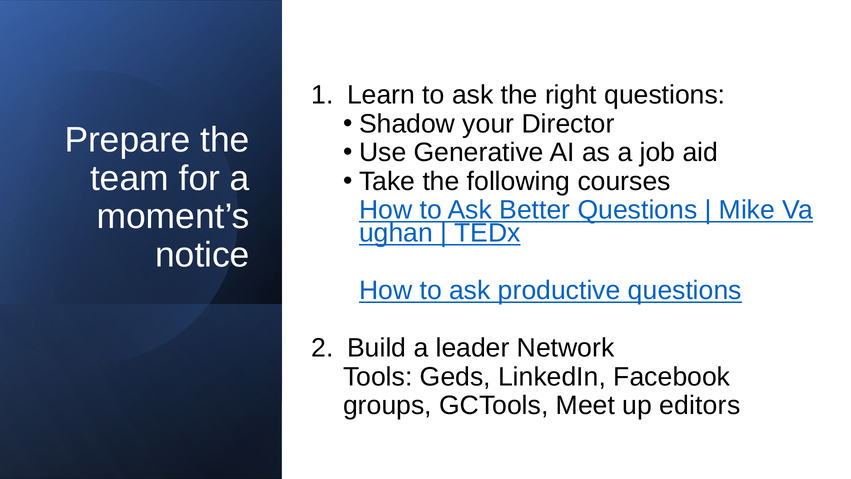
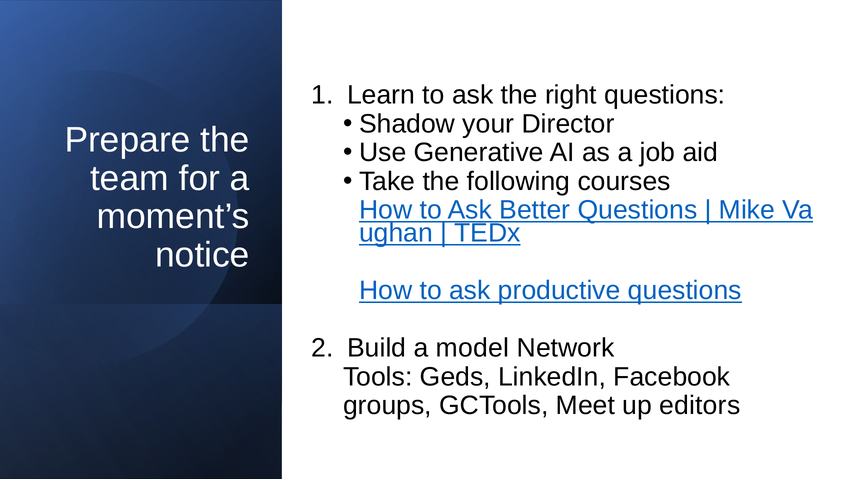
leader: leader -> model
